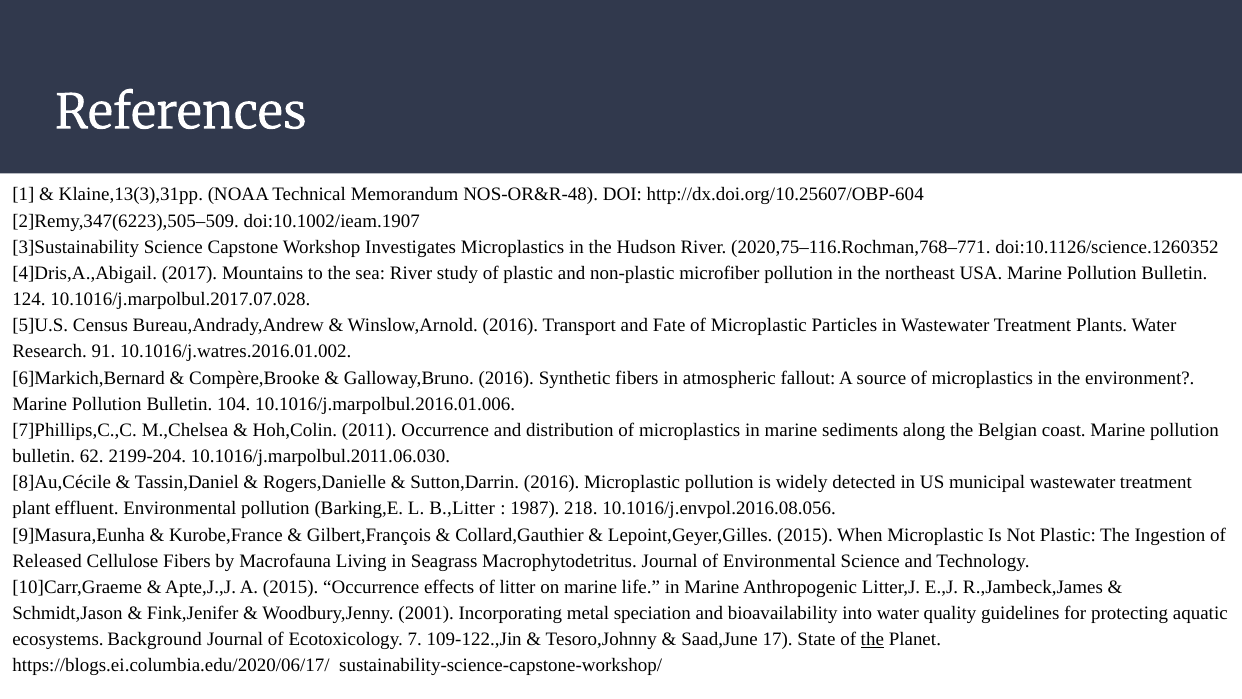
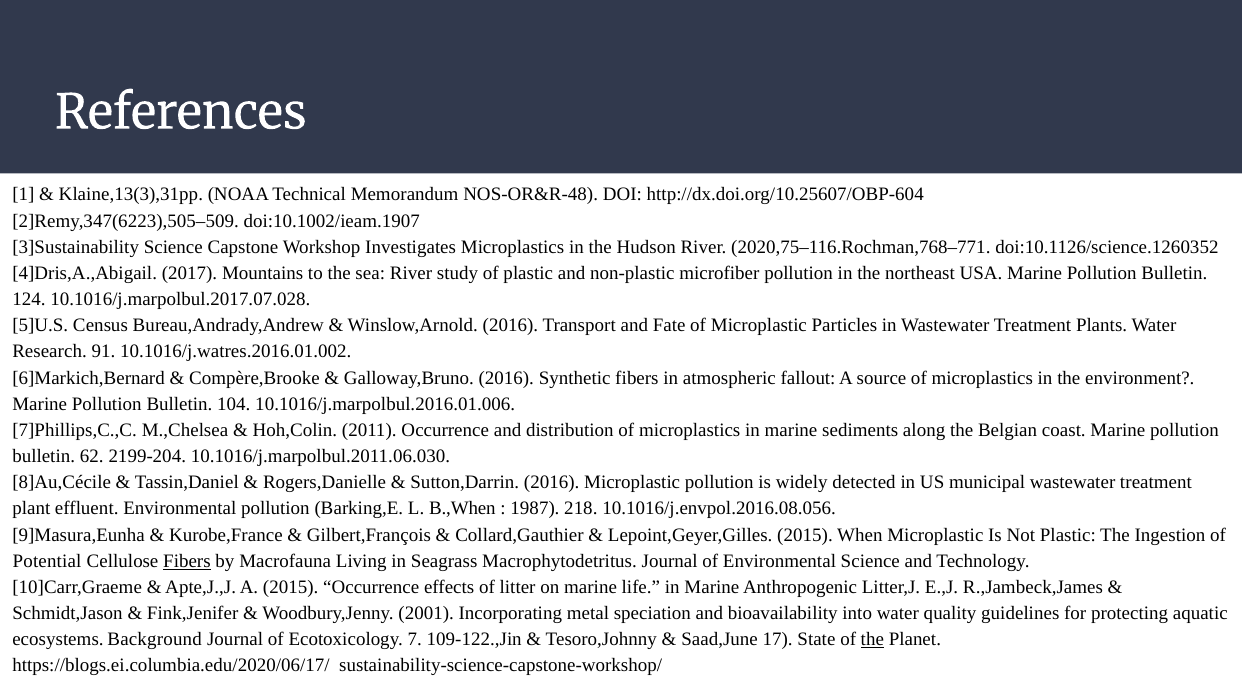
B.,Litter: B.,Litter -> B.,When
Released: Released -> Potential
Fibers at (187, 561) underline: none -> present
